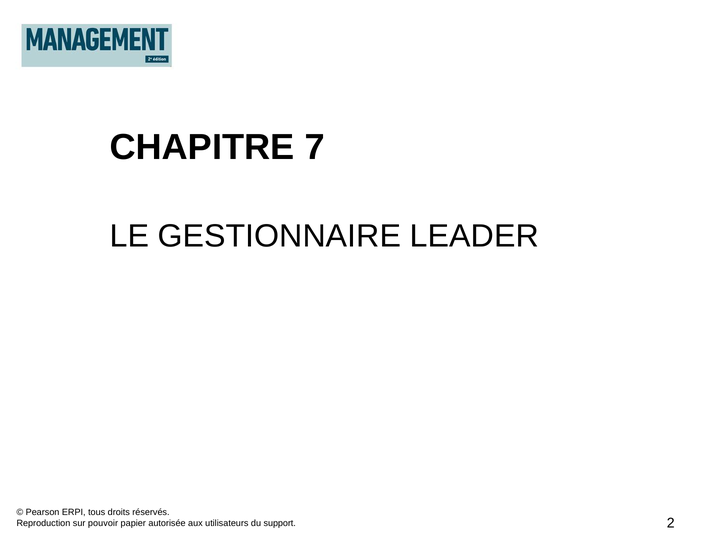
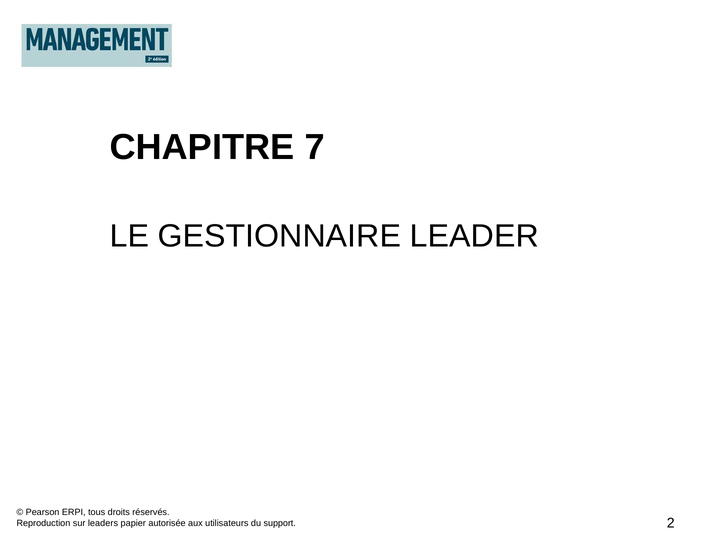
pouvoir: pouvoir -> leaders
